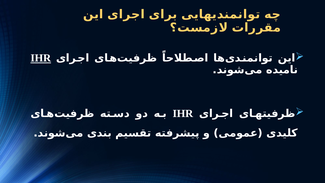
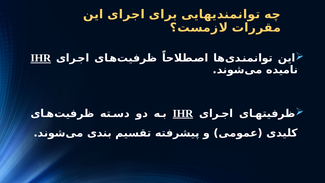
IHR at (183, 113) underline: none -> present
